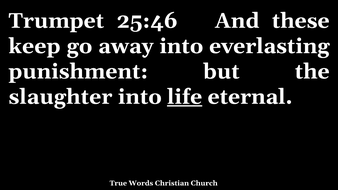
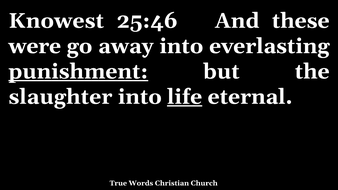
Trumpet: Trumpet -> Knowest
keep: keep -> were
punishment underline: none -> present
